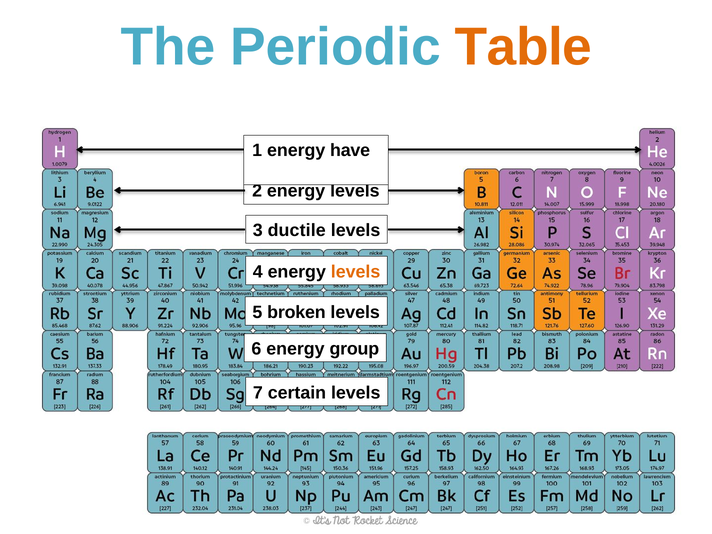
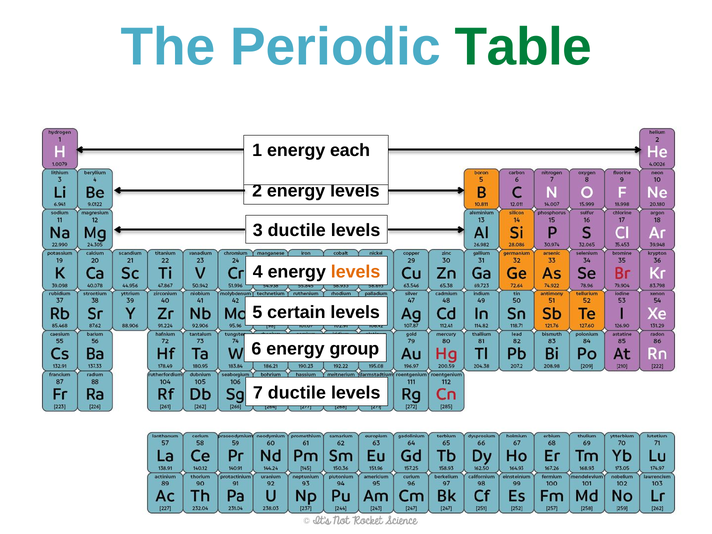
Table colour: orange -> green
have: have -> each
broken: broken -> certain
7 certain: certain -> ductile
